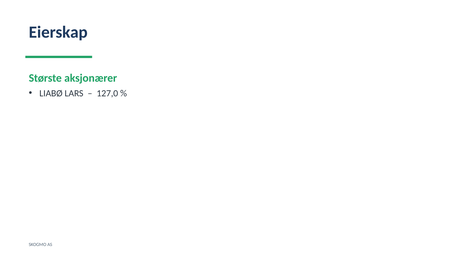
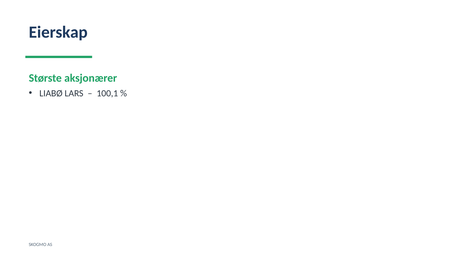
127,0: 127,0 -> 100,1
